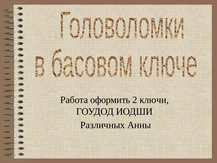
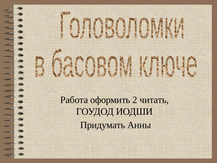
ключи: ключи -> читать
Различных: Различных -> Придумать
